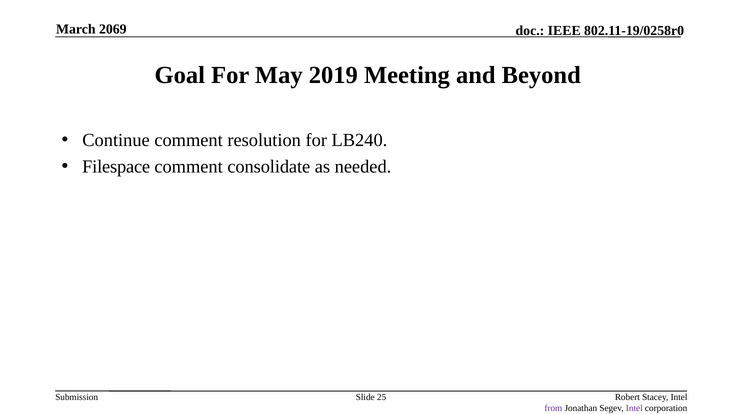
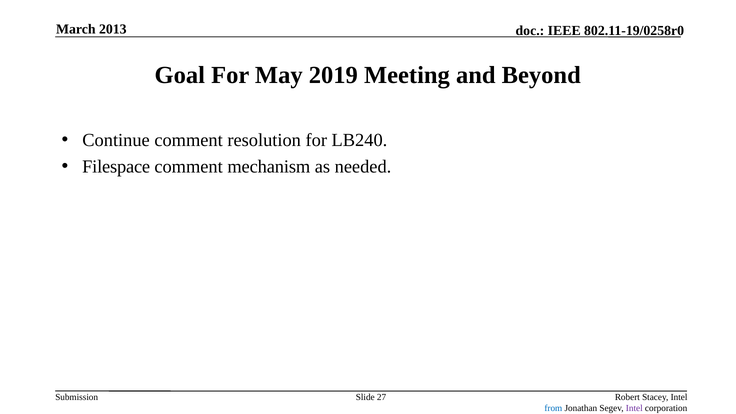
2069: 2069 -> 2013
consolidate: consolidate -> mechanism
25: 25 -> 27
from colour: purple -> blue
